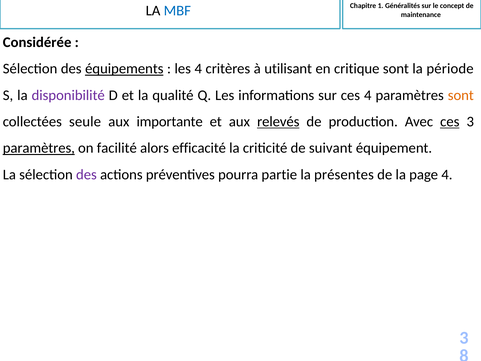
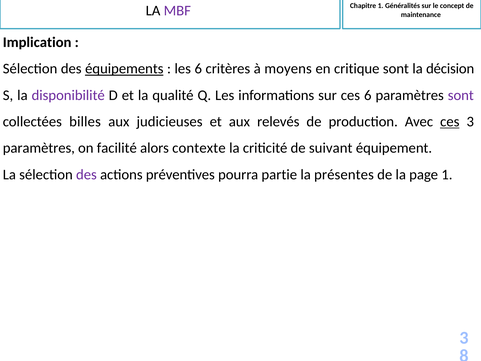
MBF colour: blue -> purple
Considérée: Considérée -> Implication
les 4: 4 -> 6
utilisant: utilisant -> moyens
période: période -> décision
ces 4: 4 -> 6
sont at (461, 95) colour: orange -> purple
seule: seule -> billes
importante: importante -> judicieuses
relevés underline: present -> none
paramètres at (39, 148) underline: present -> none
efficacité: efficacité -> contexte
page 4: 4 -> 1
